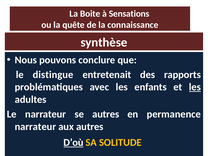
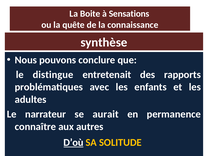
les at (195, 87) underline: present -> none
se autres: autres -> aurait
narrateur at (35, 127): narrateur -> connaître
